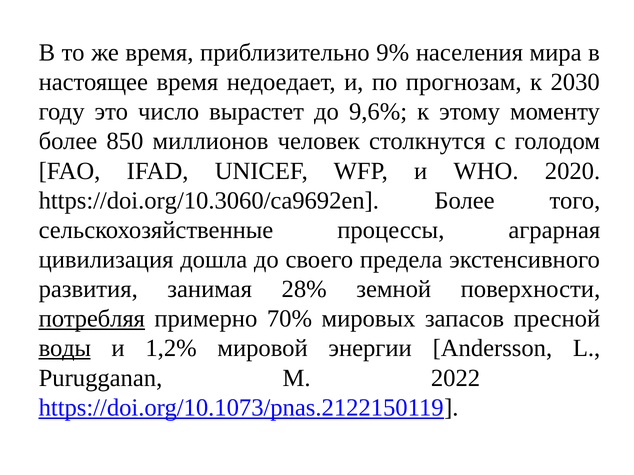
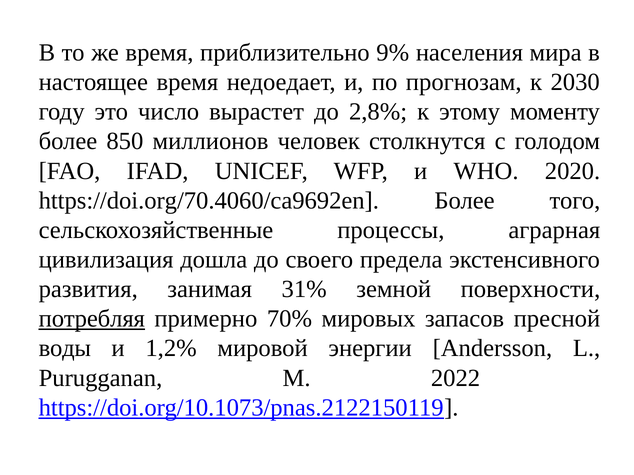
9,6%: 9,6% -> 2,8%
https://doi.org/10.3060/ca9692en: https://doi.org/10.3060/ca9692en -> https://doi.org/70.4060/ca9692en
28%: 28% -> 31%
воды underline: present -> none
